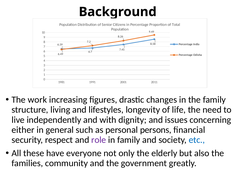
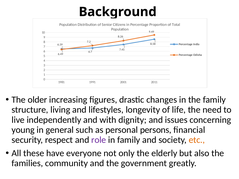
work: work -> older
either: either -> young
etc colour: blue -> orange
